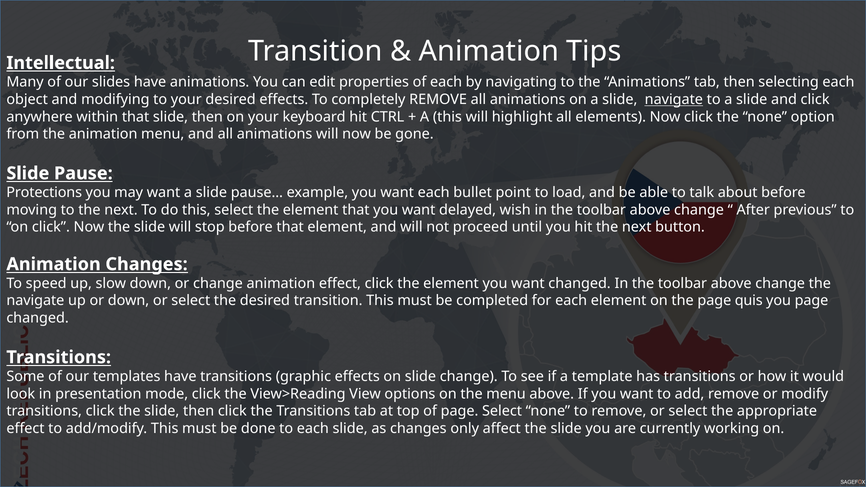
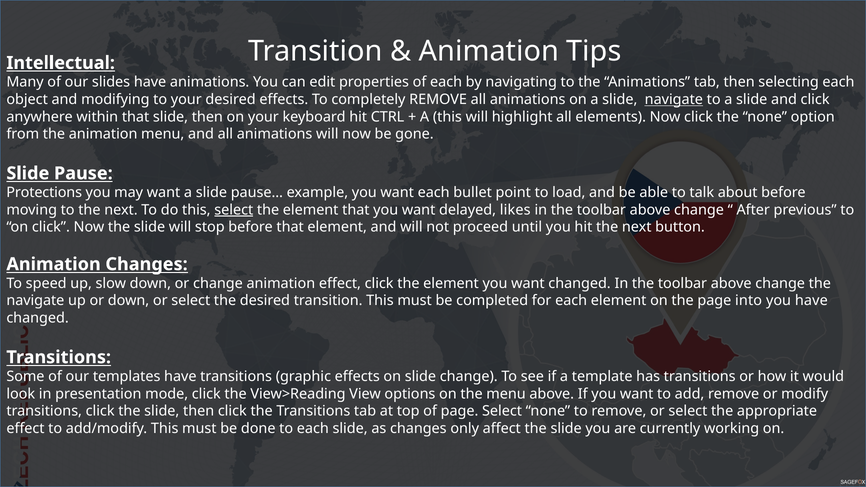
select at (234, 210) underline: none -> present
wish: wish -> likes
quis: quis -> into
you page: page -> have
